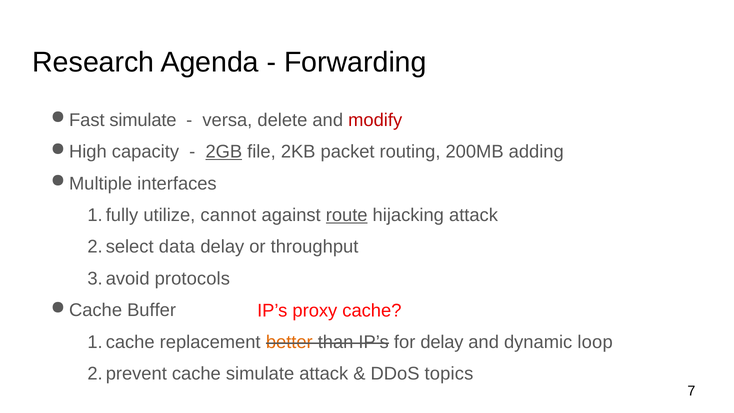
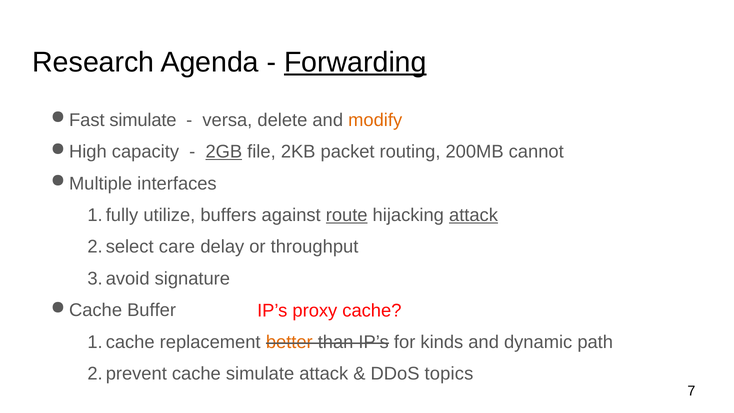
Forwarding underline: none -> present
modify colour: red -> orange
adding: adding -> cannot
cannot: cannot -> buffers
attack at (474, 215) underline: none -> present
data: data -> care
protocols: protocols -> signature
for delay: delay -> kinds
loop: loop -> path
